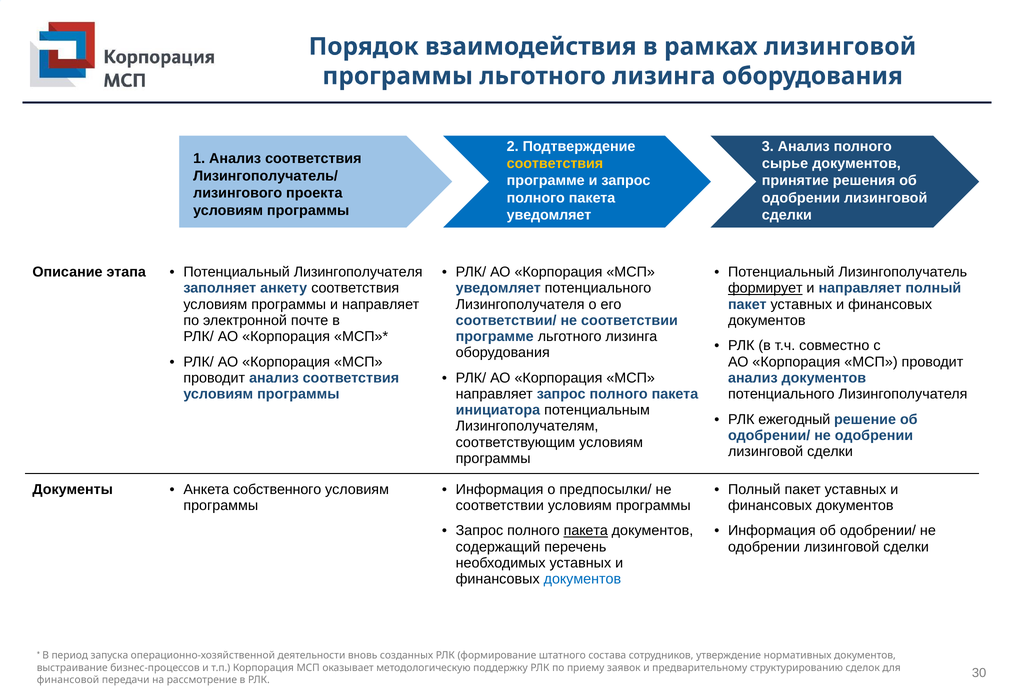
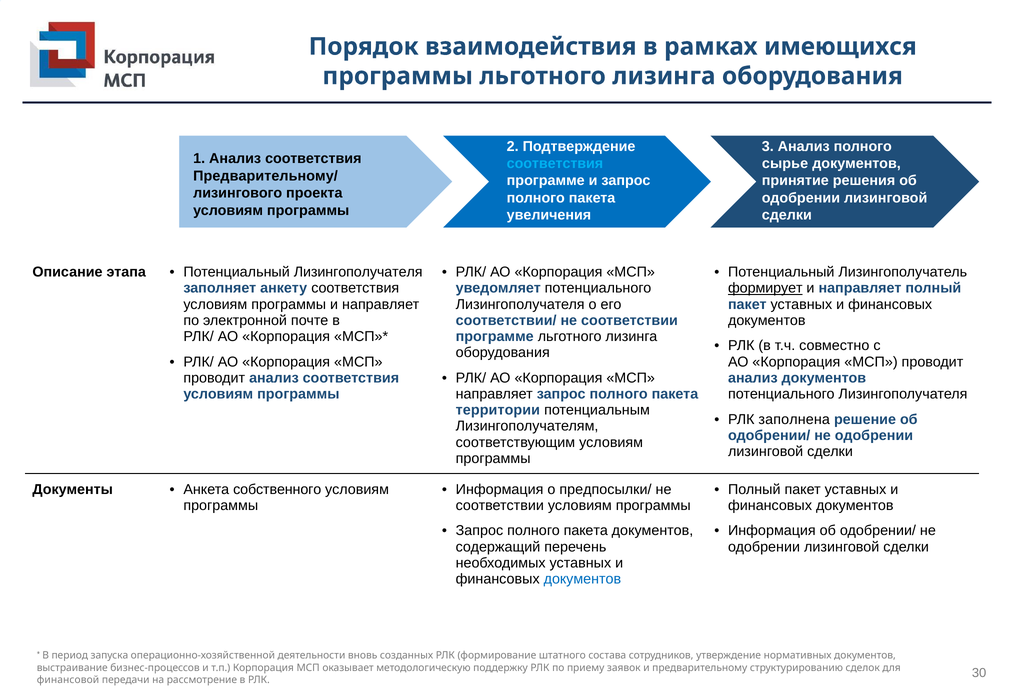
рамках лизинговой: лизинговой -> имеющихся
соответствия at (555, 163) colour: yellow -> light blue
Лизингополучатель/: Лизингополучатель/ -> Предварительному/
уведомляет at (549, 215): уведомляет -> увеличения
инициатора: инициатора -> территории
ежегодный: ежегодный -> заполнена
пакета at (586, 530) underline: present -> none
